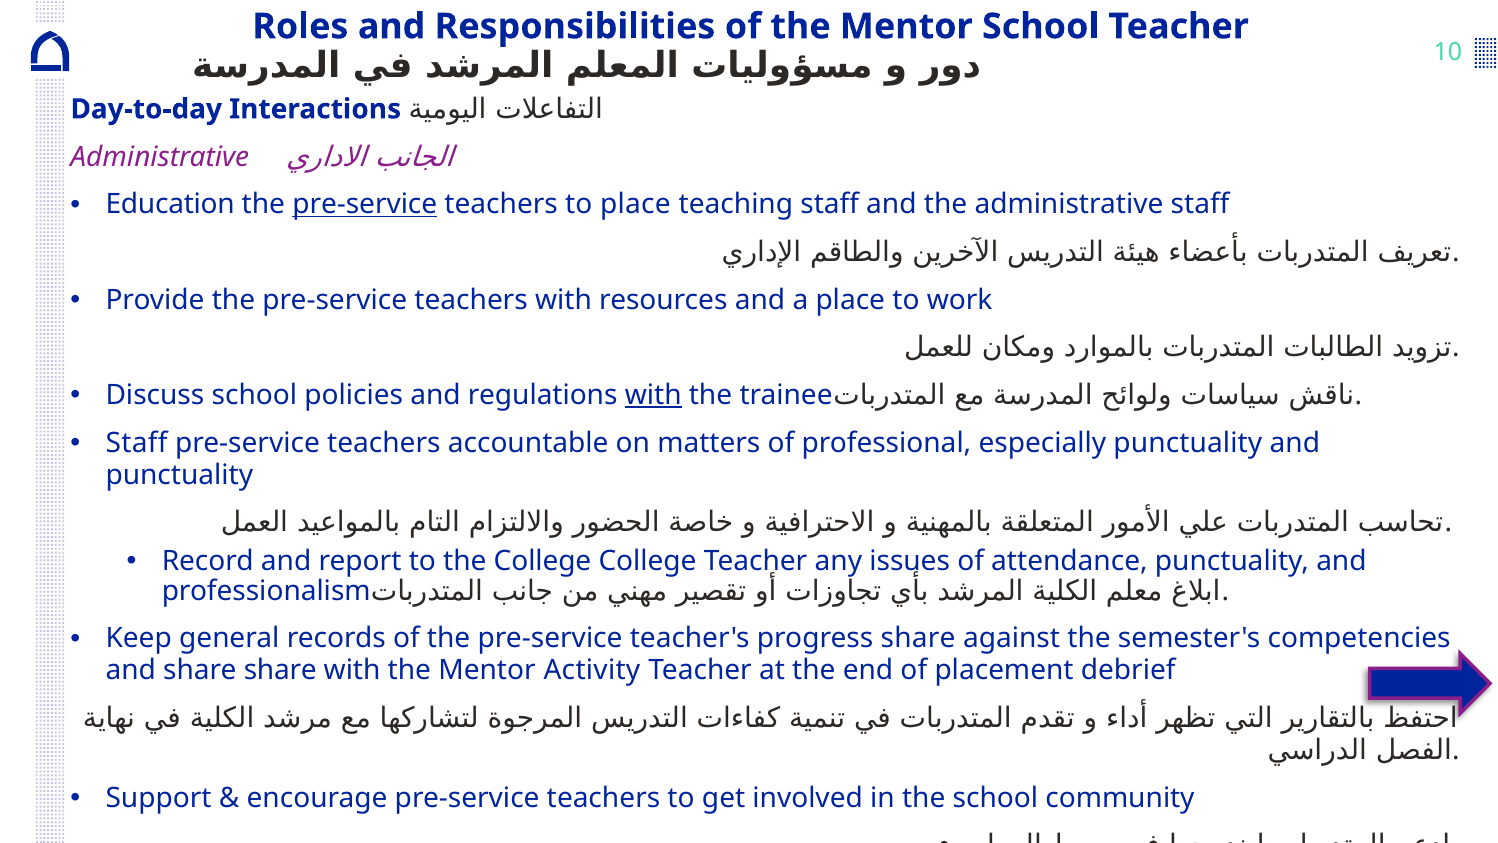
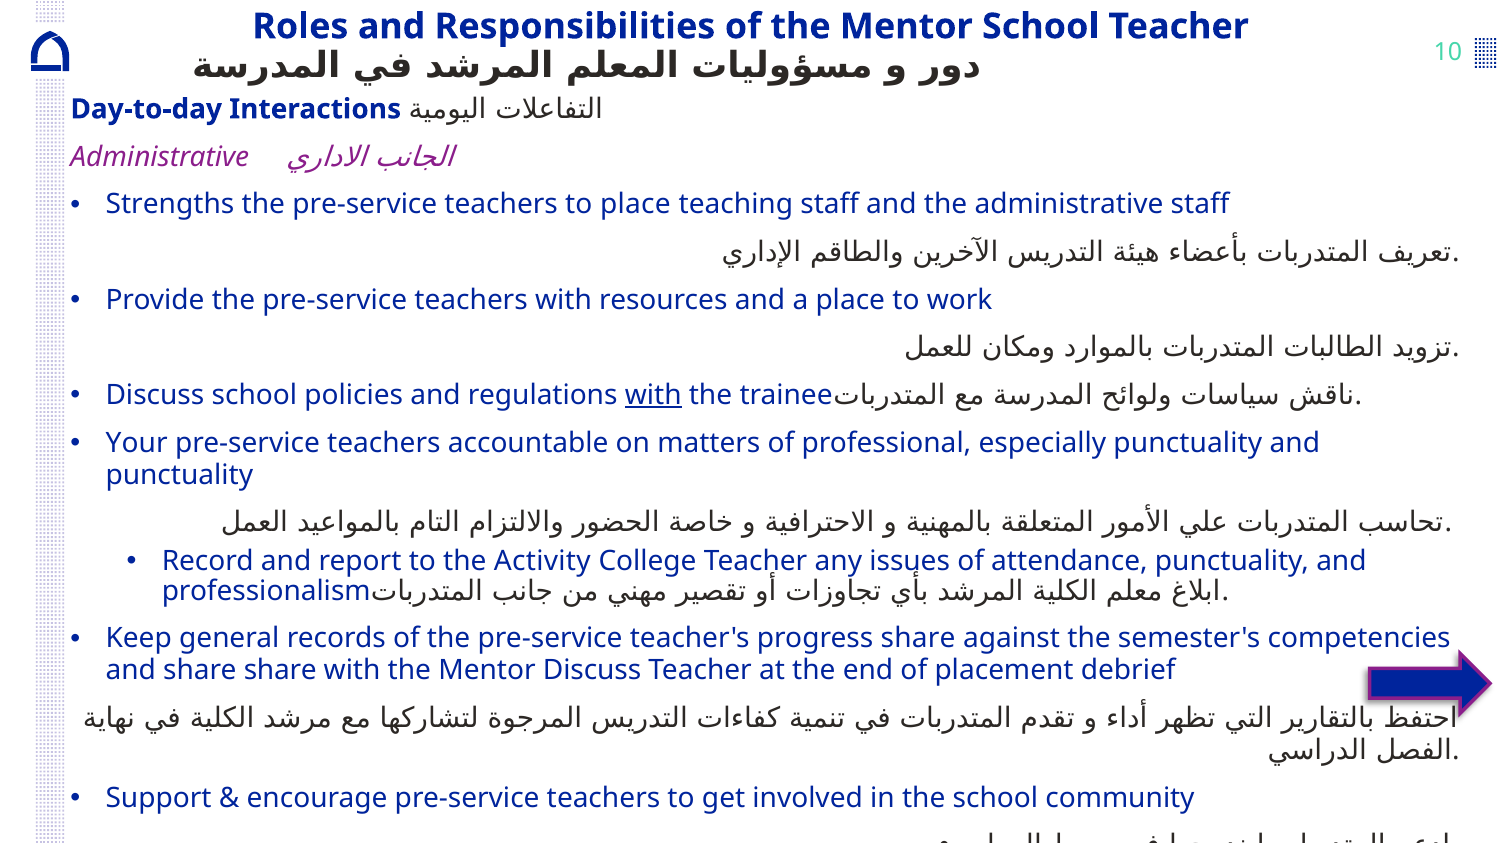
Education: Education -> Strengths
pre-service at (365, 204) underline: present -> none
Staff at (137, 443): Staff -> Your
the College: College -> Activity
Mentor Activity: Activity -> Discuss
